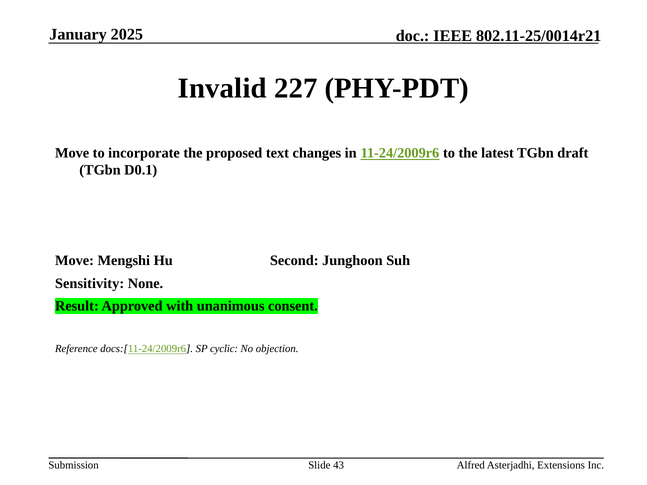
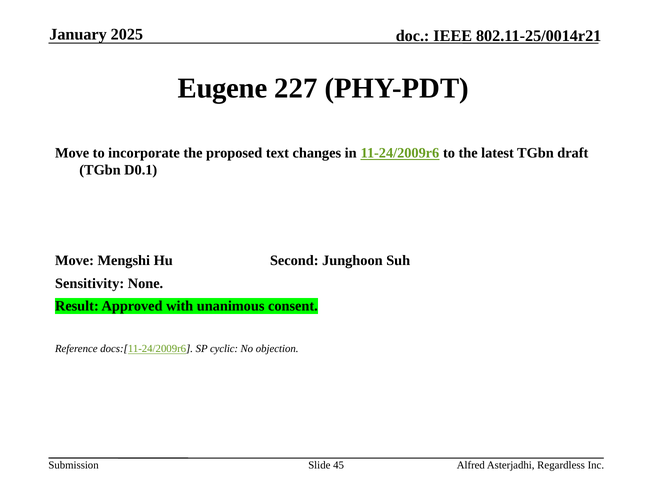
Invalid: Invalid -> Eugene
43: 43 -> 45
Extensions: Extensions -> Regardless
